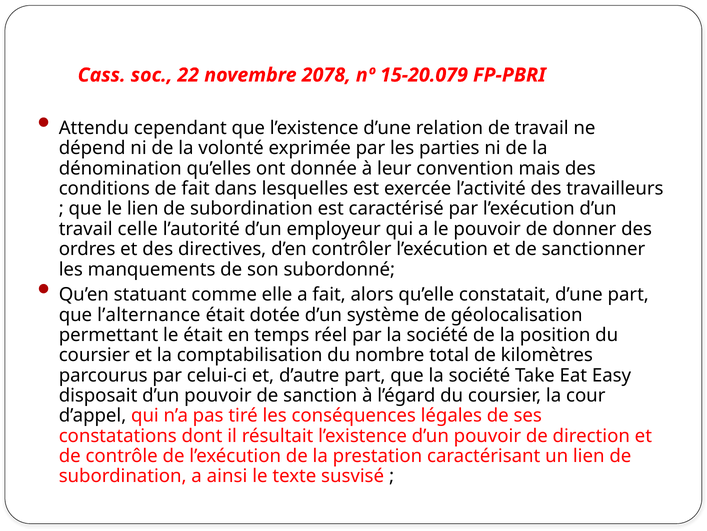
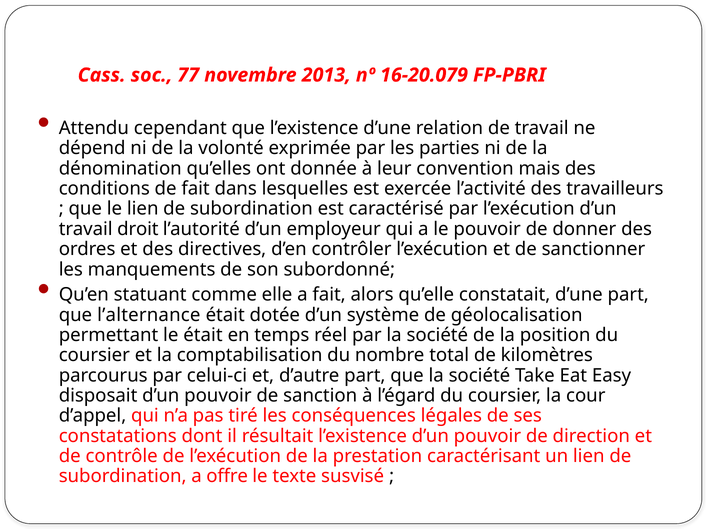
22: 22 -> 77
2078: 2078 -> 2013
15-20.079: 15-20.079 -> 16-20.079
celle: celle -> droit
ainsi: ainsi -> offre
